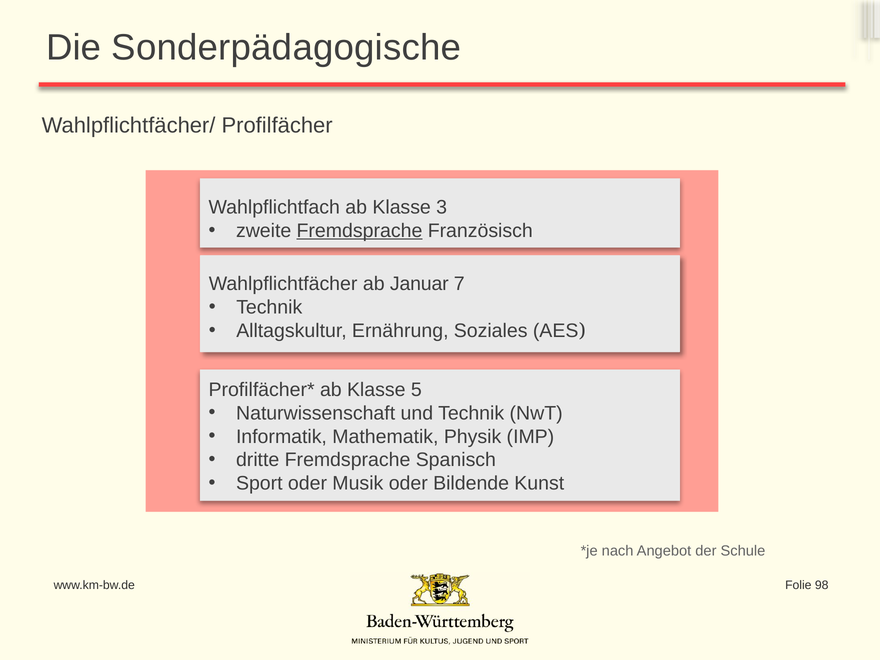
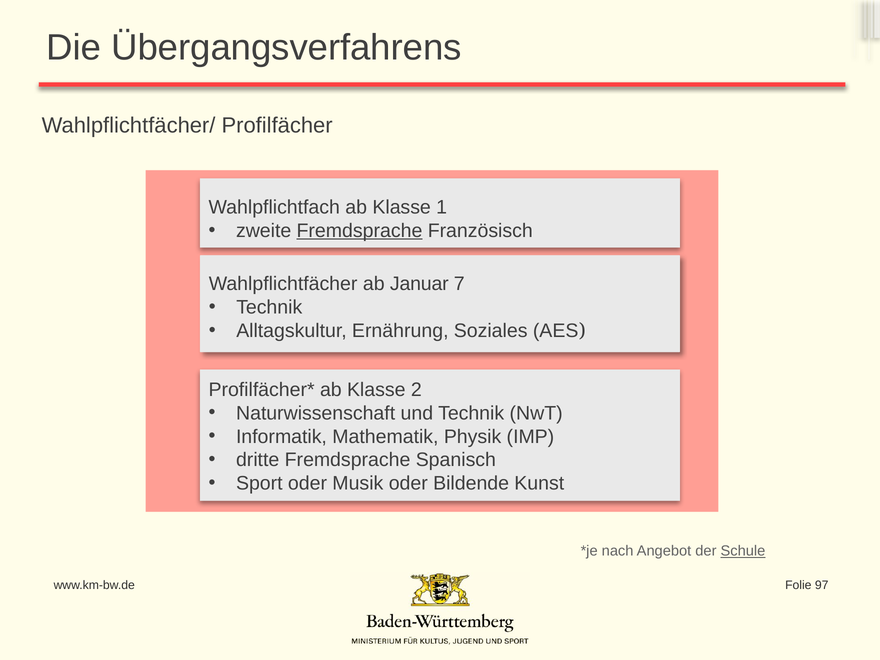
Sonderpädagogische: Sonderpädagogische -> Übergangsverfahrens
3: 3 -> 1
5: 5 -> 2
Schule underline: none -> present
98: 98 -> 97
